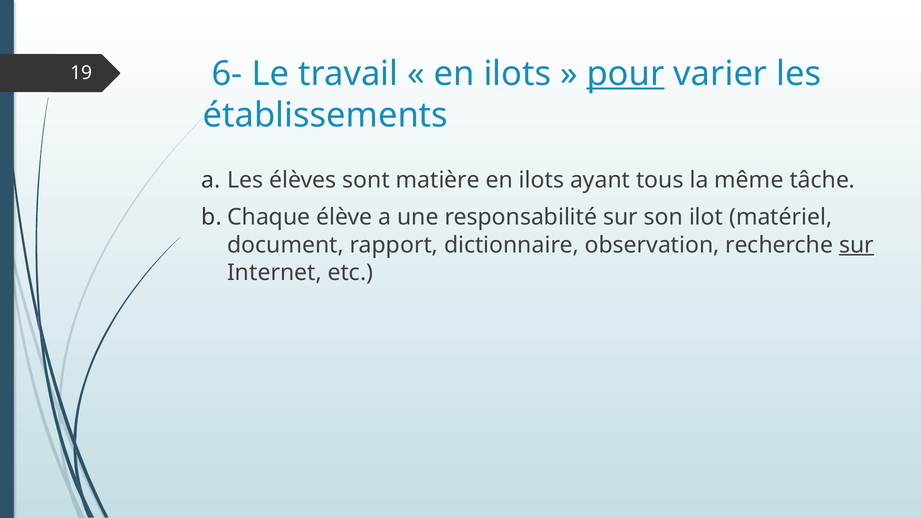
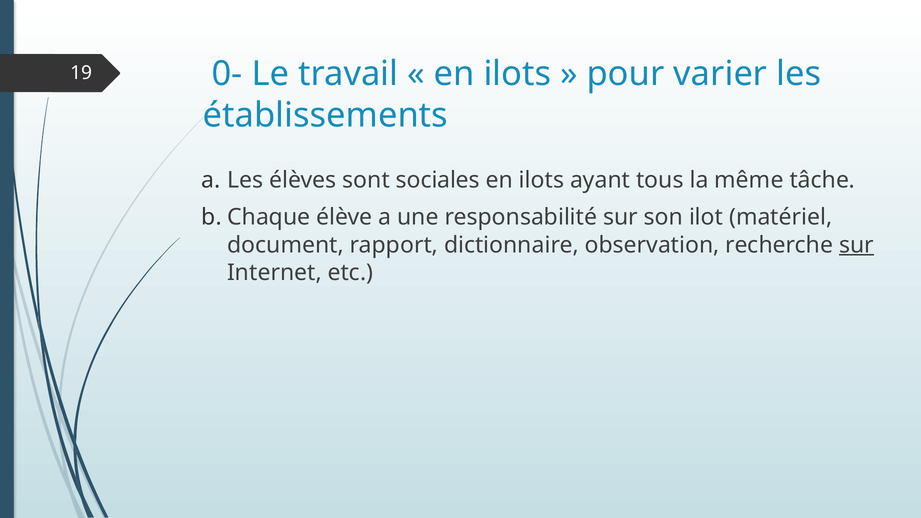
6-: 6- -> 0-
pour underline: present -> none
matière: matière -> sociales
